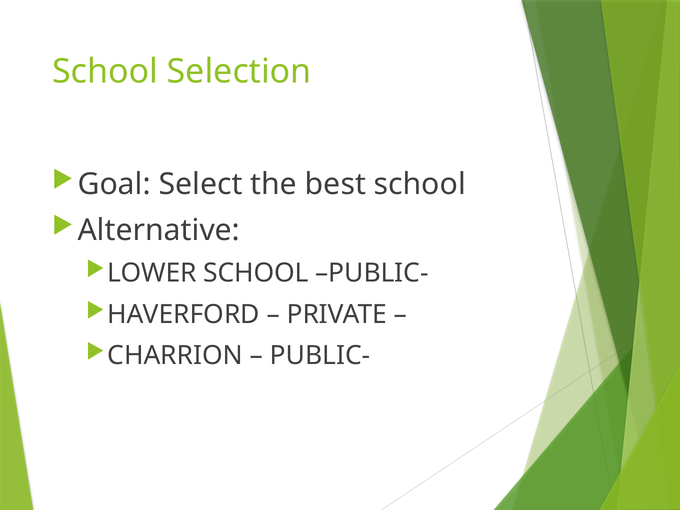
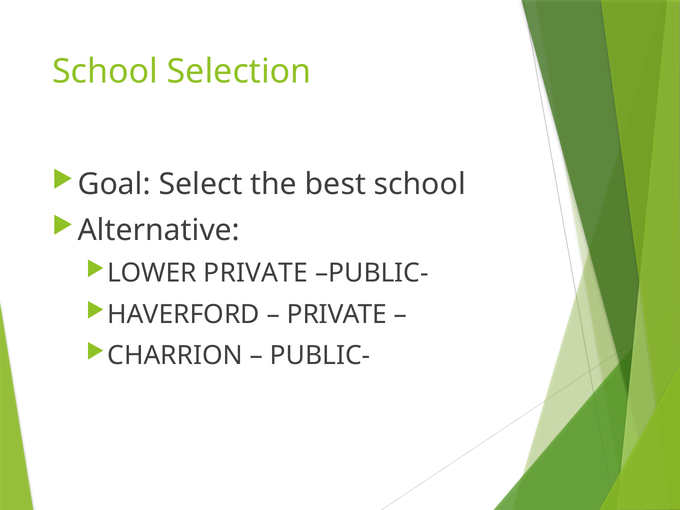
LOWER SCHOOL: SCHOOL -> PRIVATE
